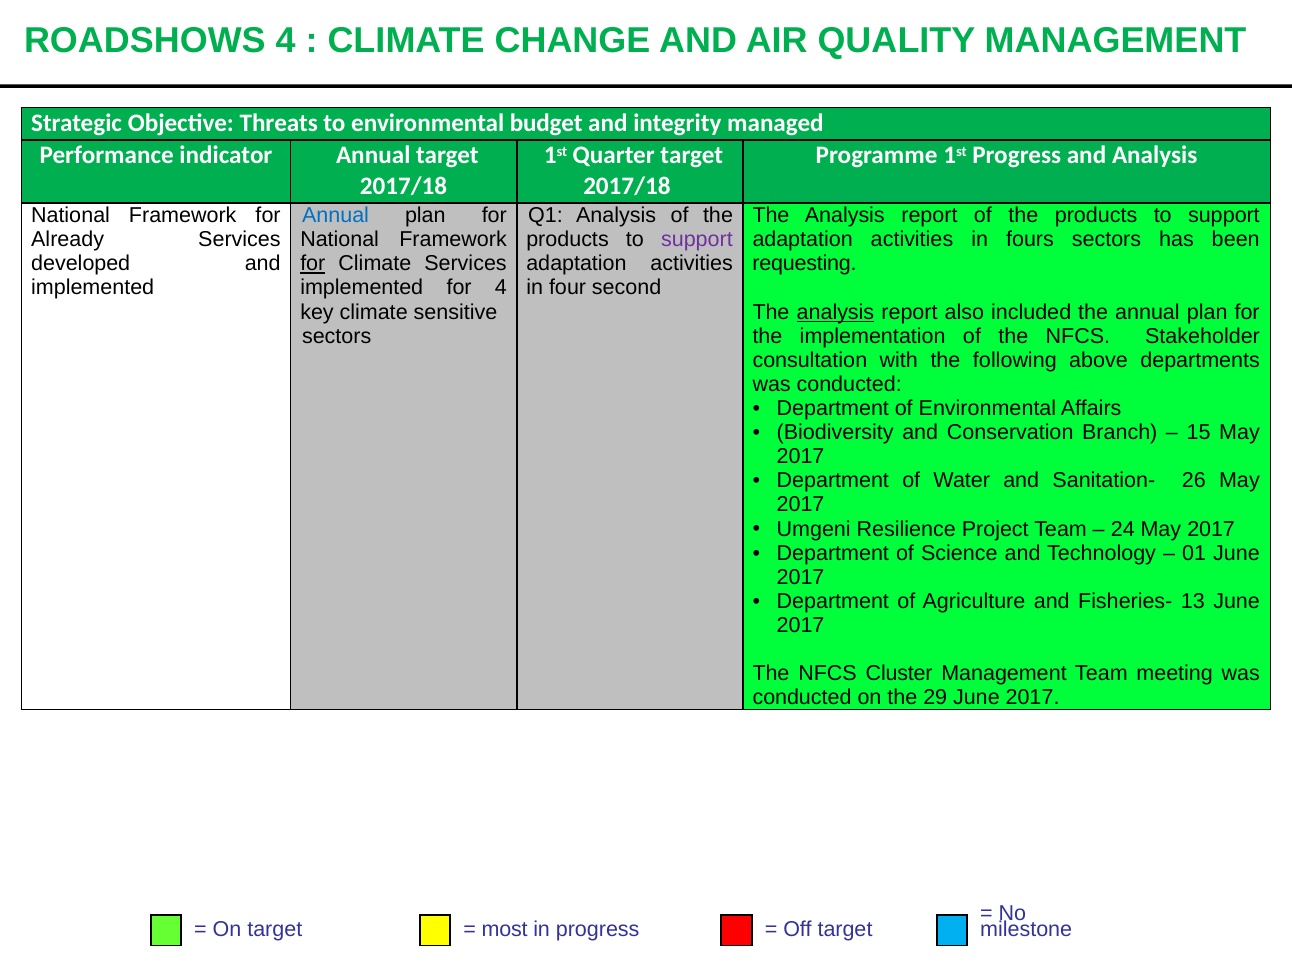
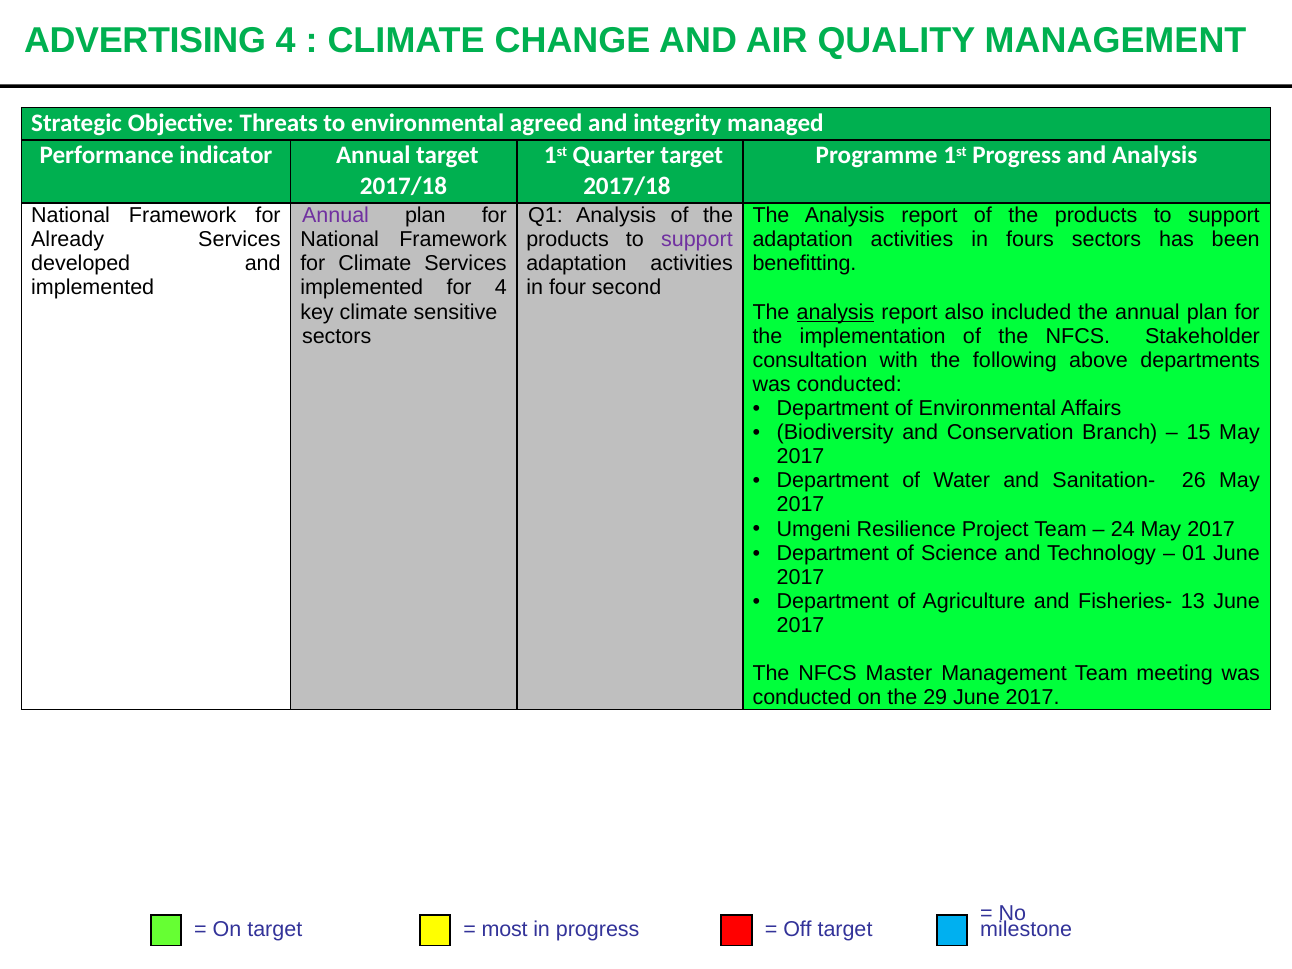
ROADSHOWS: ROADSHOWS -> ADVERTISING
budget: budget -> agreed
Annual at (336, 215) colour: blue -> purple
for at (313, 264) underline: present -> none
requesting: requesting -> benefitting
Cluster: Cluster -> Master
